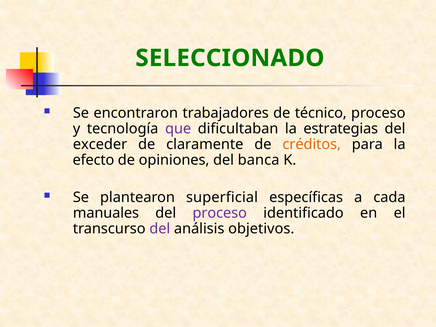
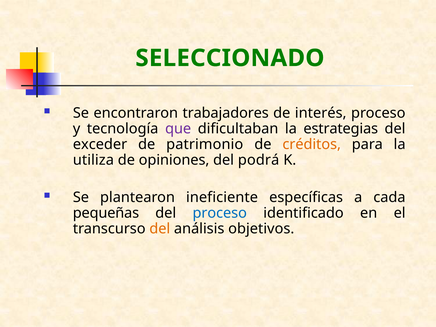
técnico: técnico -> interés
claramente: claramente -> patrimonio
efecto: efecto -> utiliza
banca: banca -> podrá
superficial: superficial -> ineficiente
manuales: manuales -> pequeñas
proceso at (220, 213) colour: purple -> blue
del at (160, 229) colour: purple -> orange
